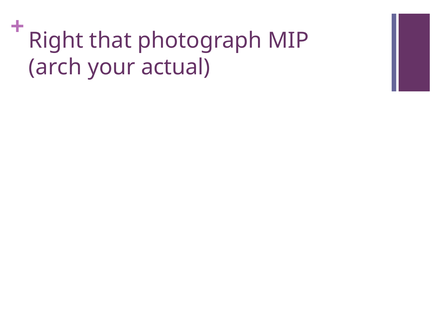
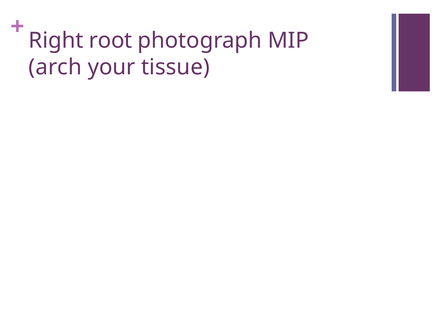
that: that -> root
actual: actual -> tissue
